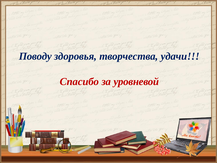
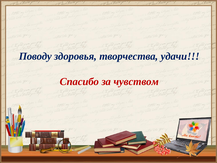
уровневой: уровневой -> чувством
